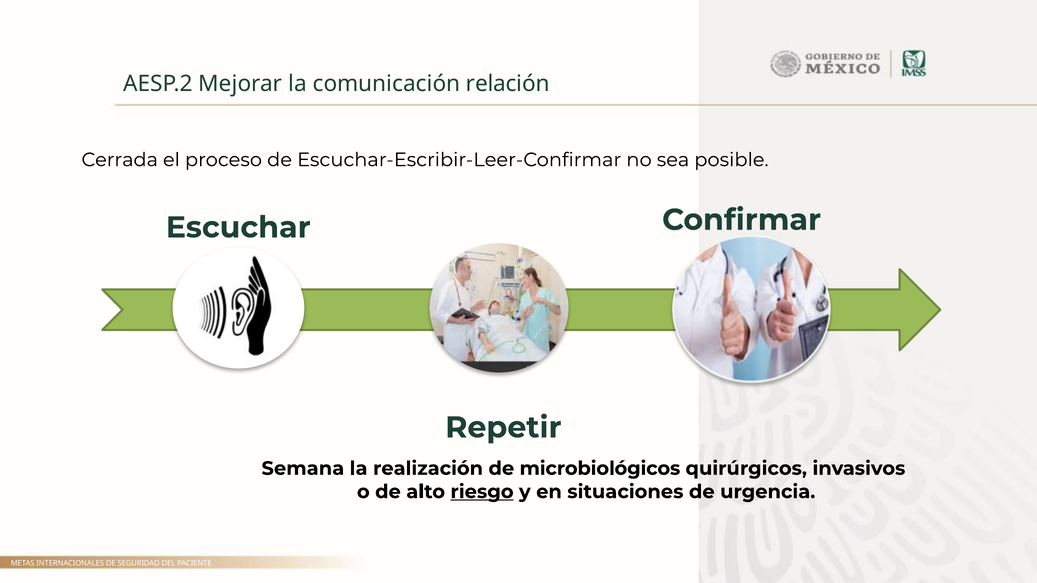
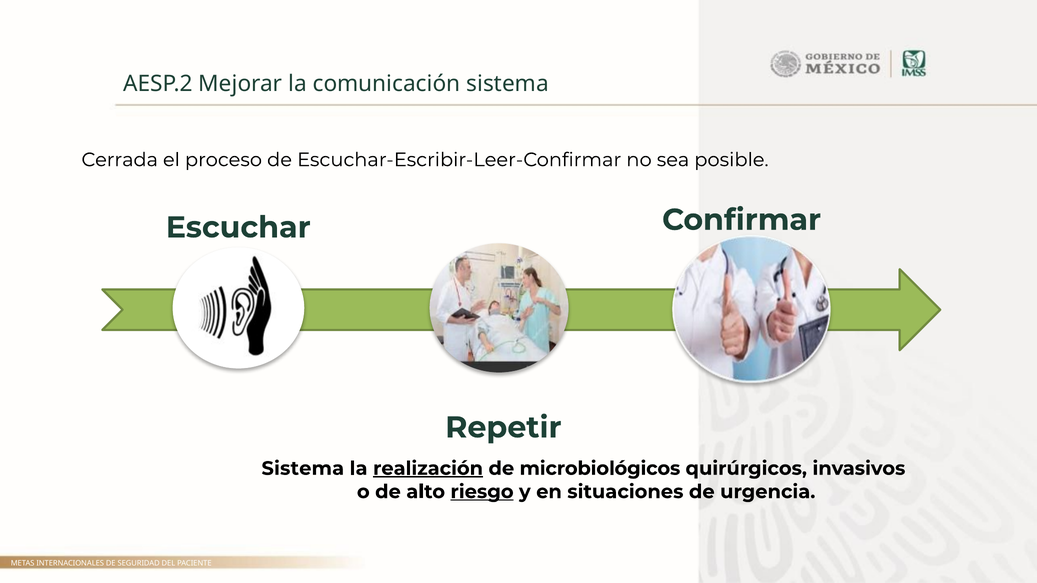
comunicación relación: relación -> sistema
Semana at (303, 469): Semana -> Sistema
realización underline: none -> present
